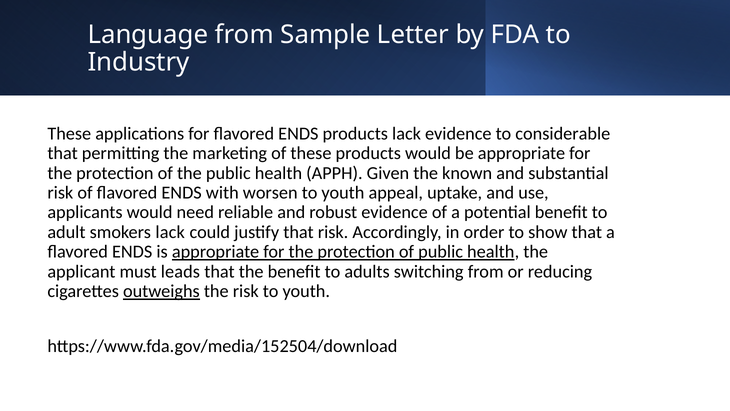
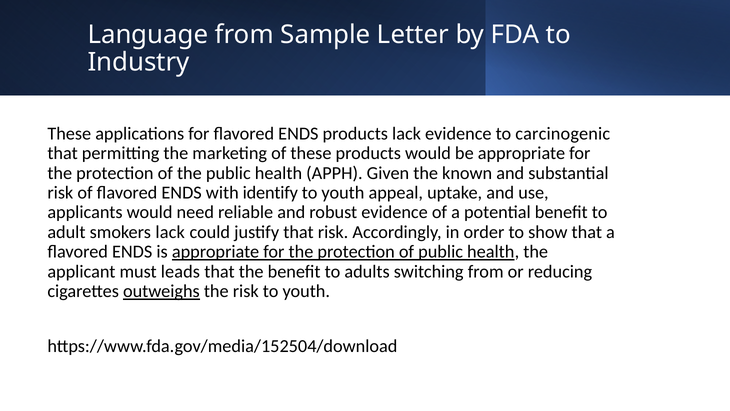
considerable: considerable -> carcinogenic
worsen: worsen -> identify
